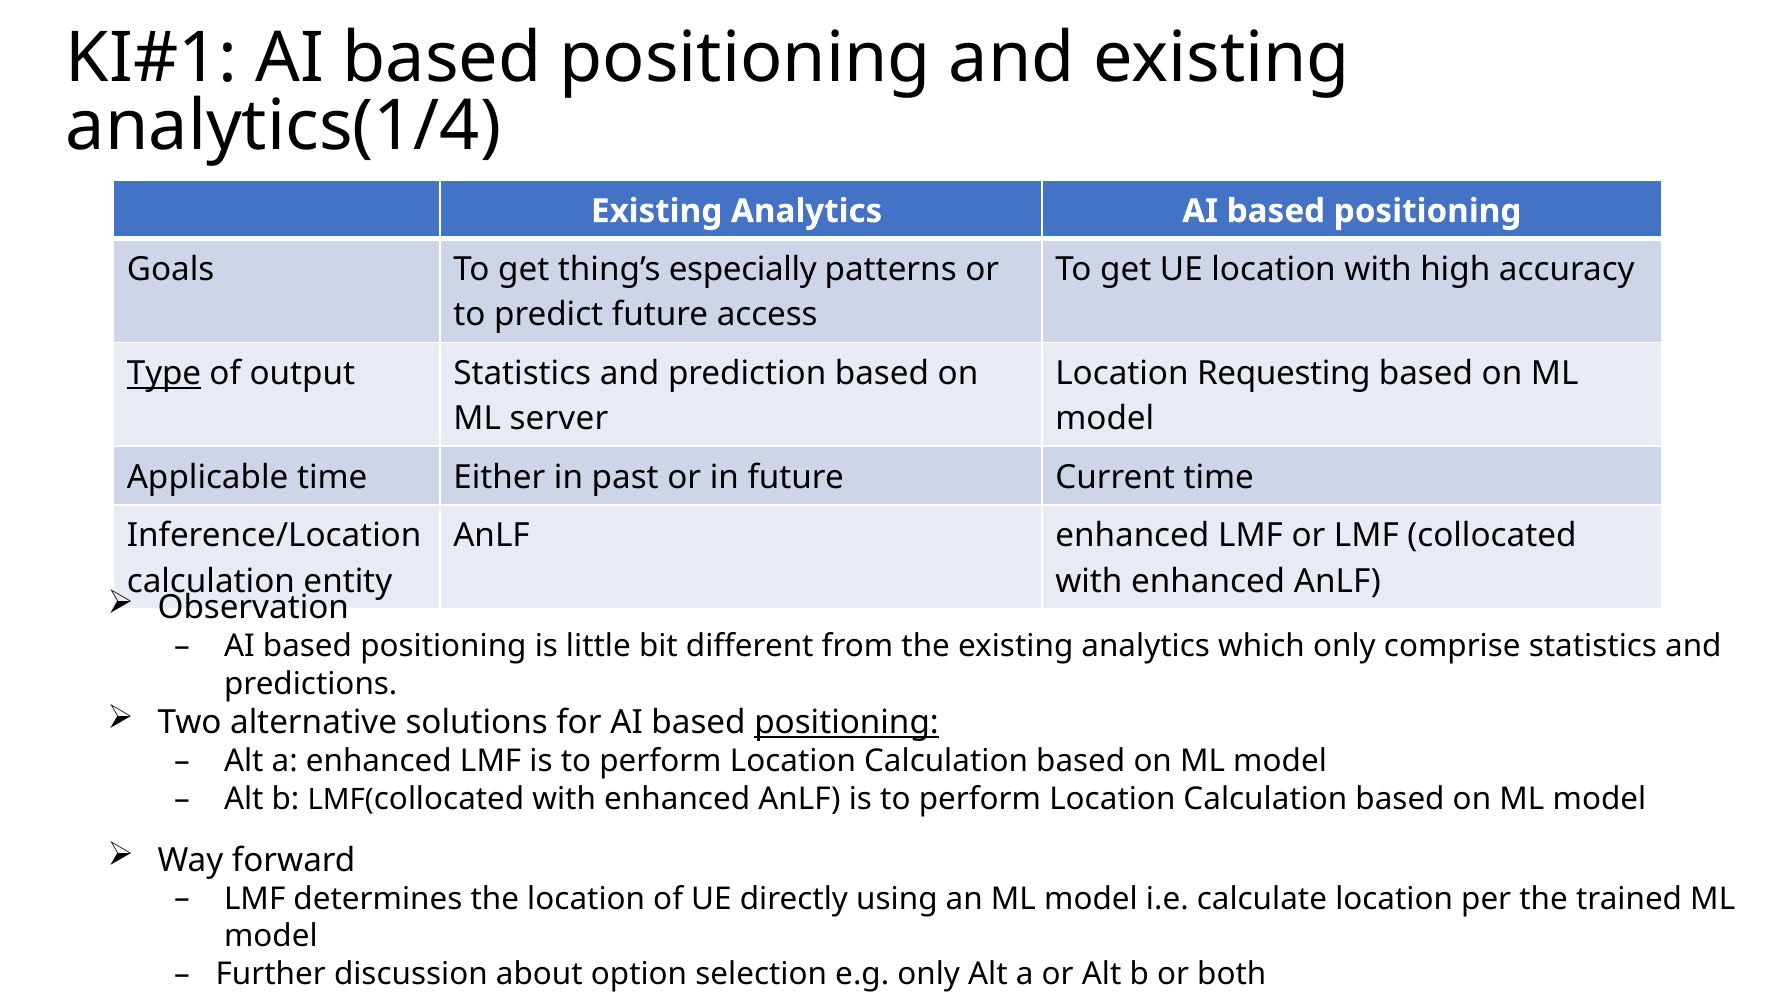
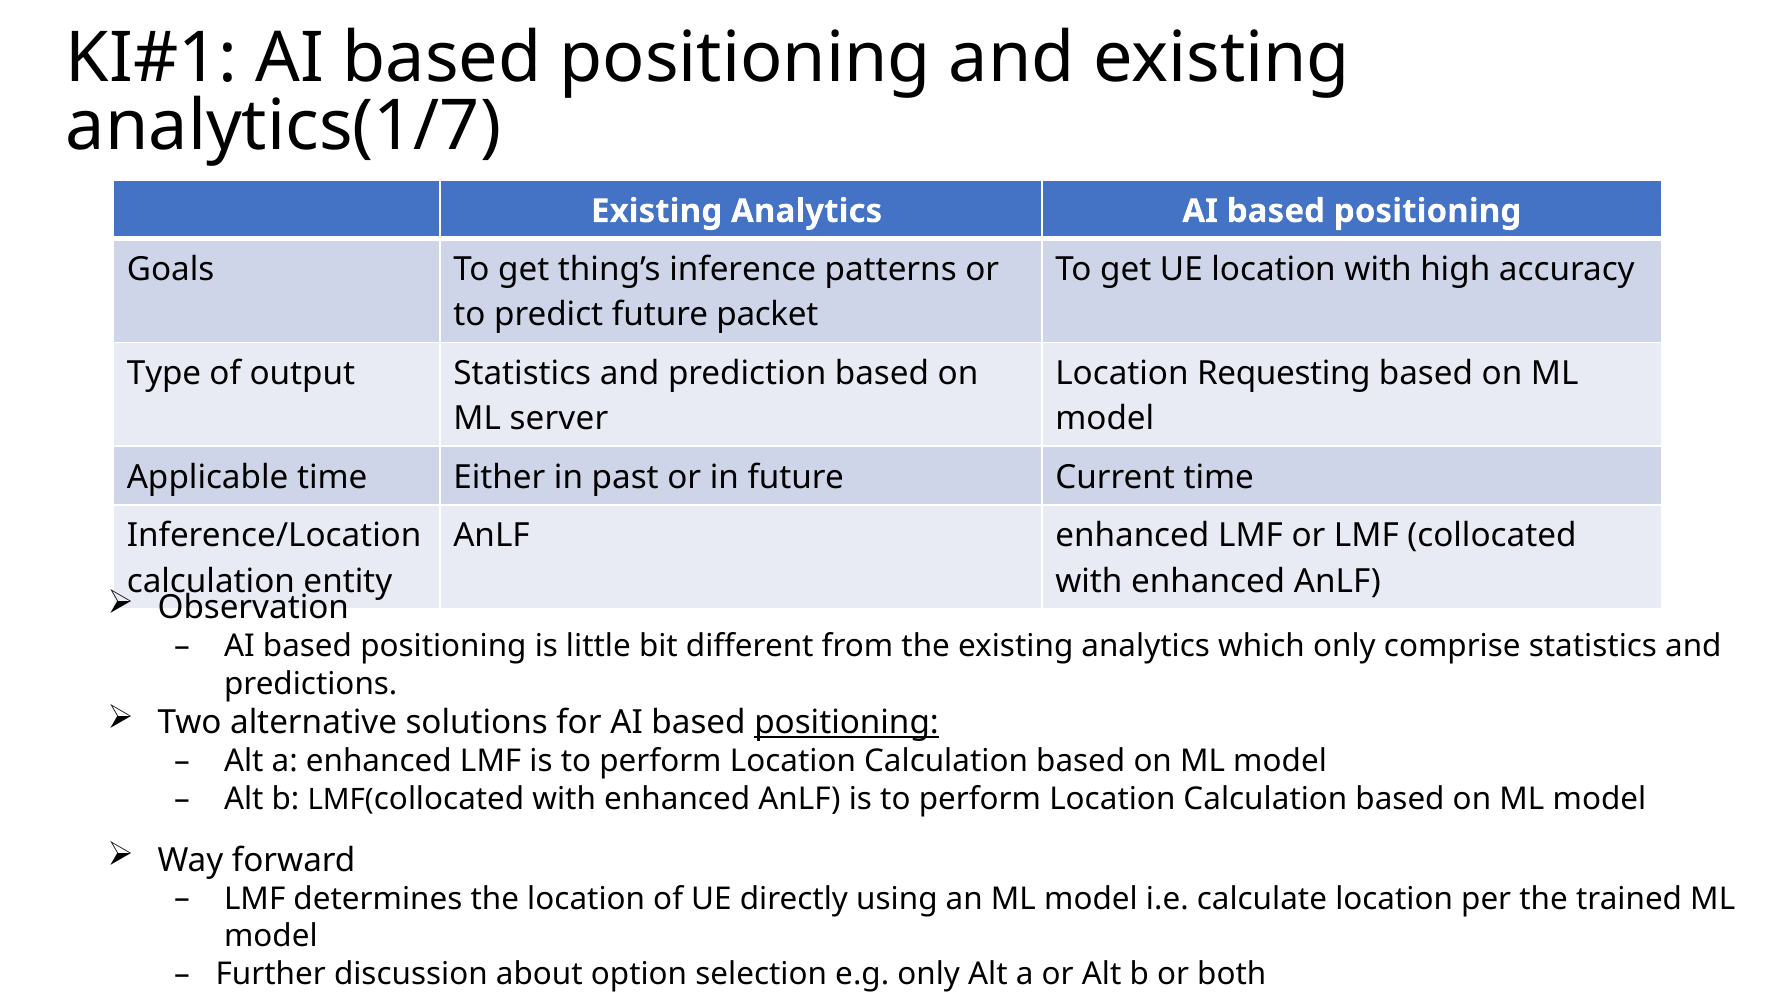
analytics(1/4: analytics(1/4 -> analytics(1/7
especially: especially -> inference
access: access -> packet
Type underline: present -> none
